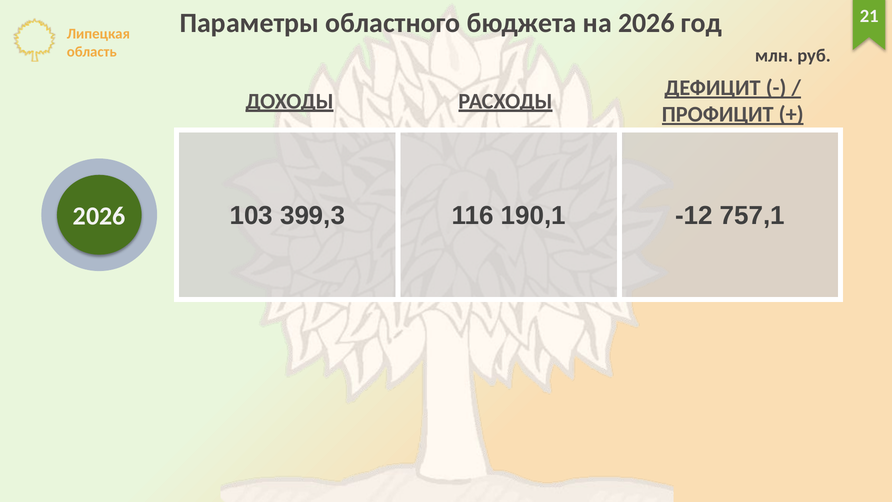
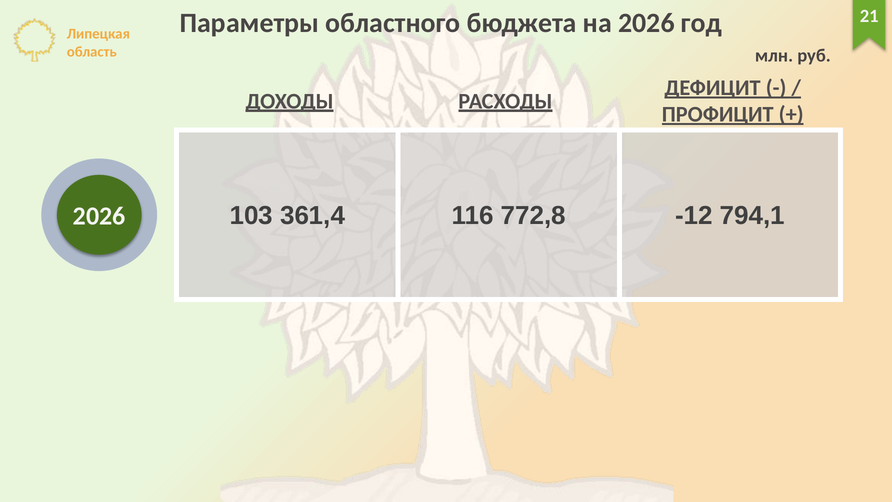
399,3: 399,3 -> 361,4
190,1: 190,1 -> 772,8
757,1: 757,1 -> 794,1
